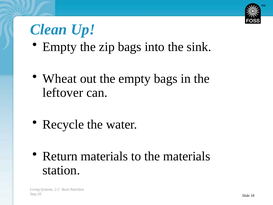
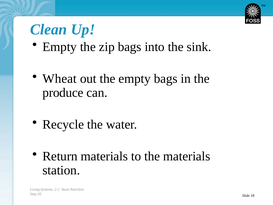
leftover: leftover -> produce
